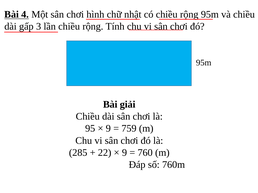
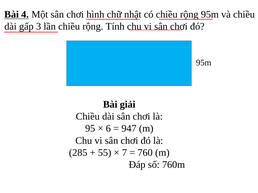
9 at (108, 129): 9 -> 6
759: 759 -> 947
22: 22 -> 55
9 at (124, 153): 9 -> 7
